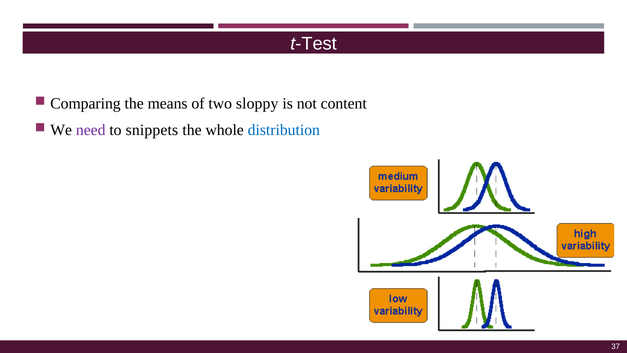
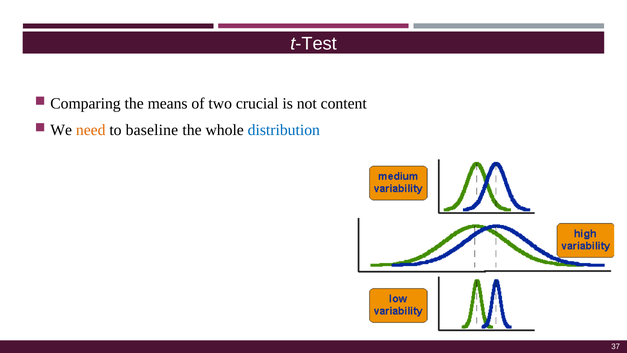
sloppy: sloppy -> crucial
need colour: purple -> orange
snippets: snippets -> baseline
